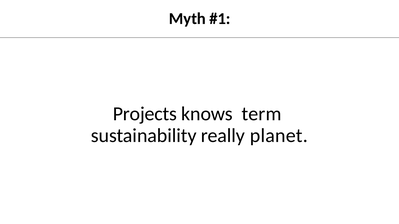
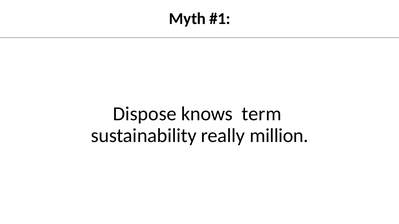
Projects: Projects -> Dispose
planet: planet -> million
